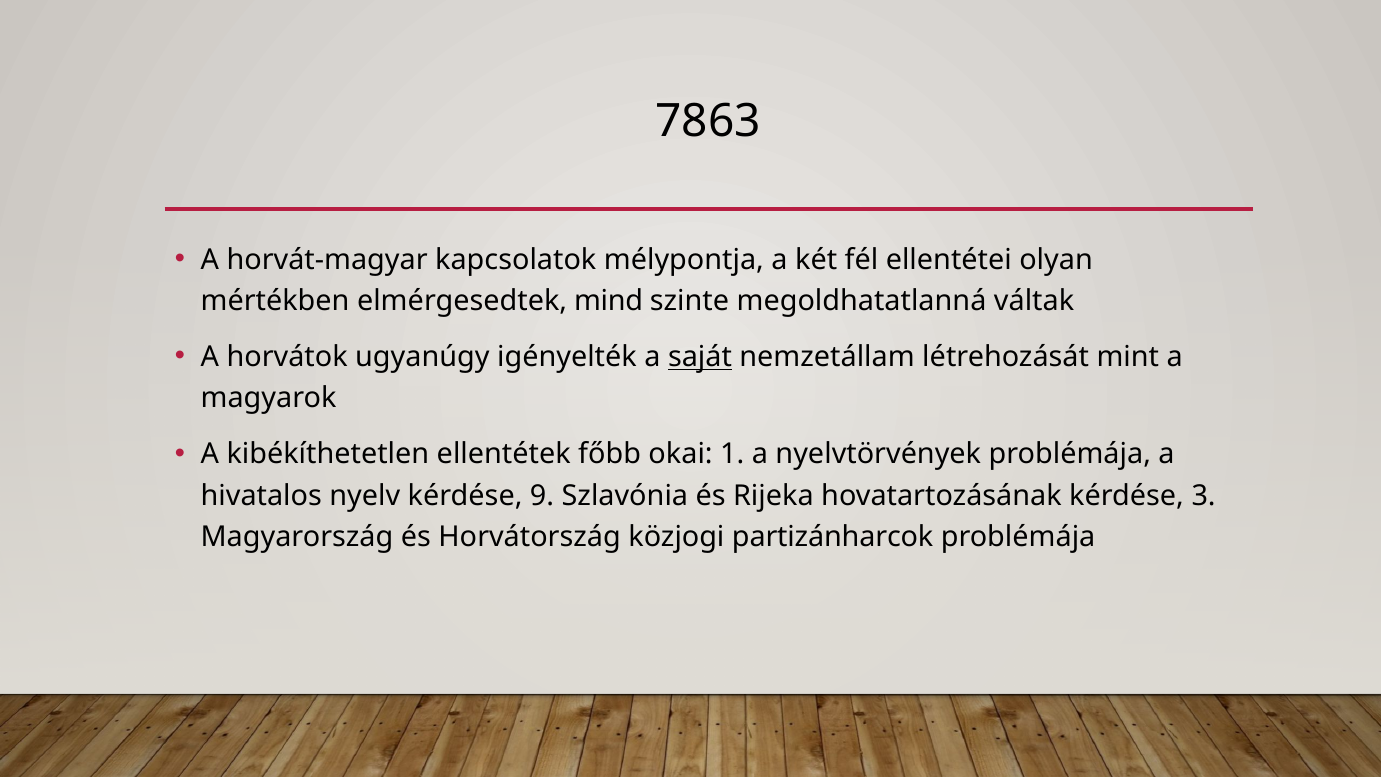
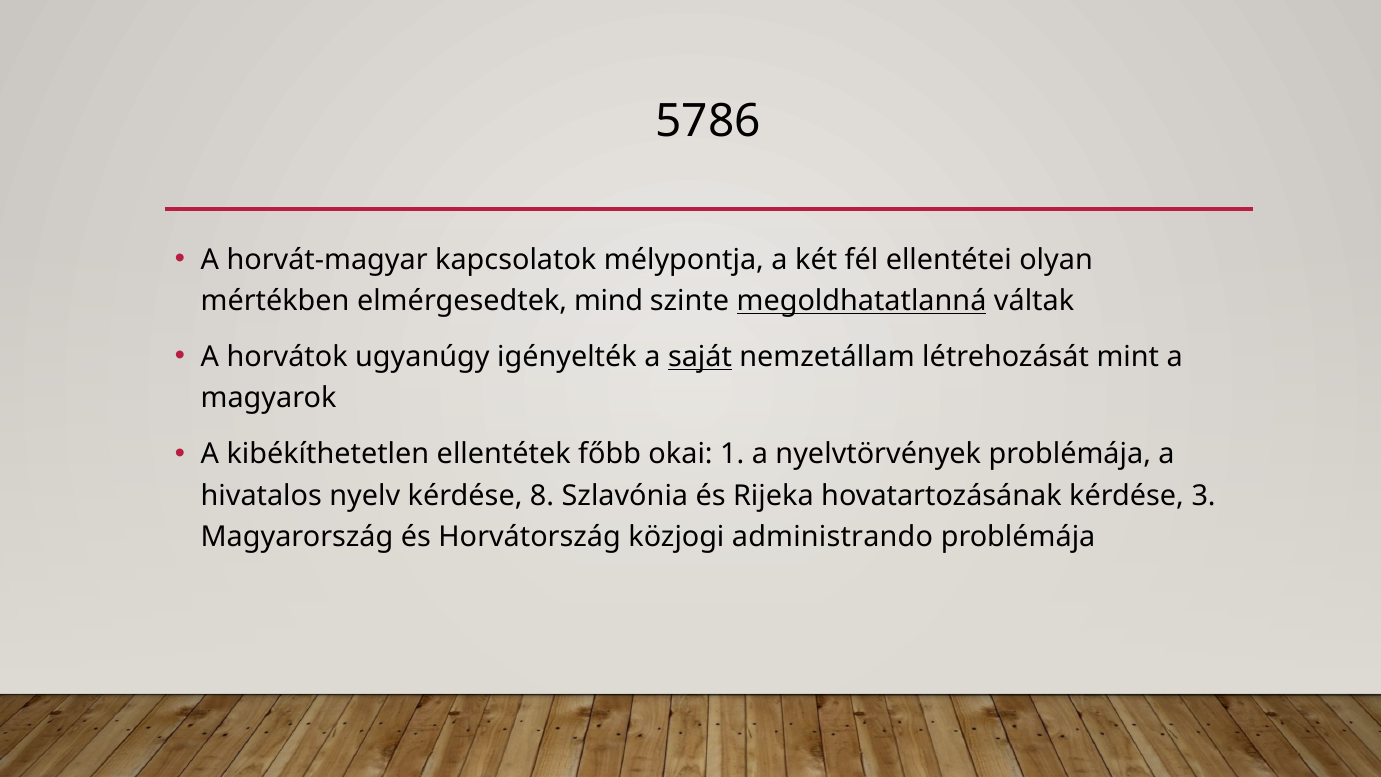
7863: 7863 -> 5786
megoldhatatlanná underline: none -> present
9: 9 -> 8
partizánharcok: partizánharcok -> administrando
